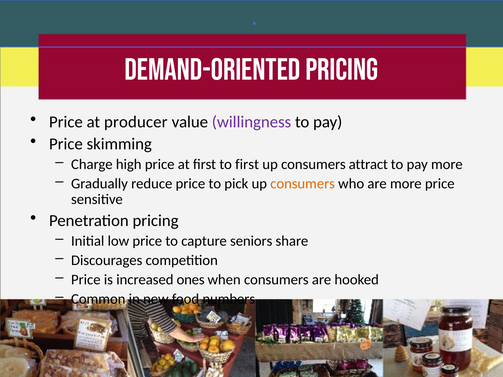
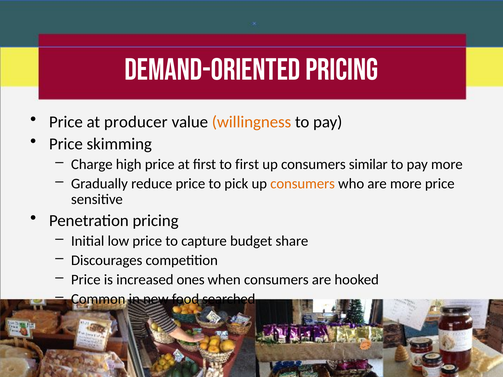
willingness colour: purple -> orange
attract: attract -> similar
seniors: seniors -> budget
numbers: numbers -> searched
